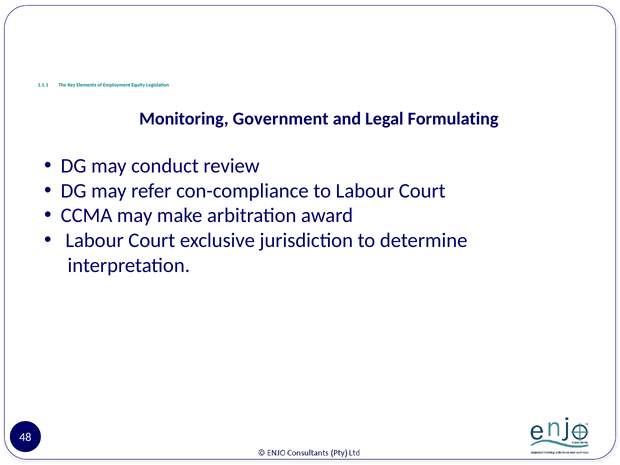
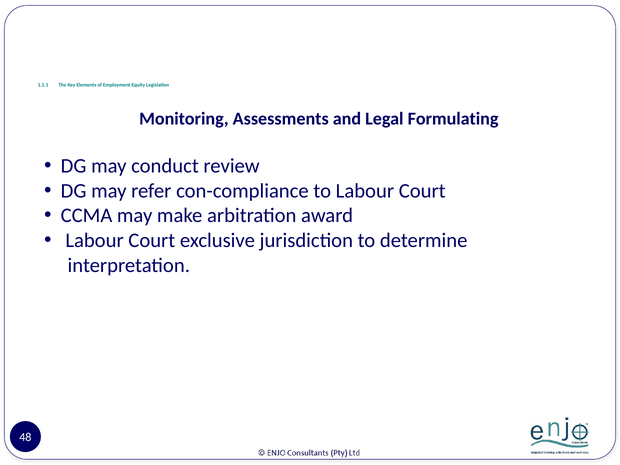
Government: Government -> Assessments
